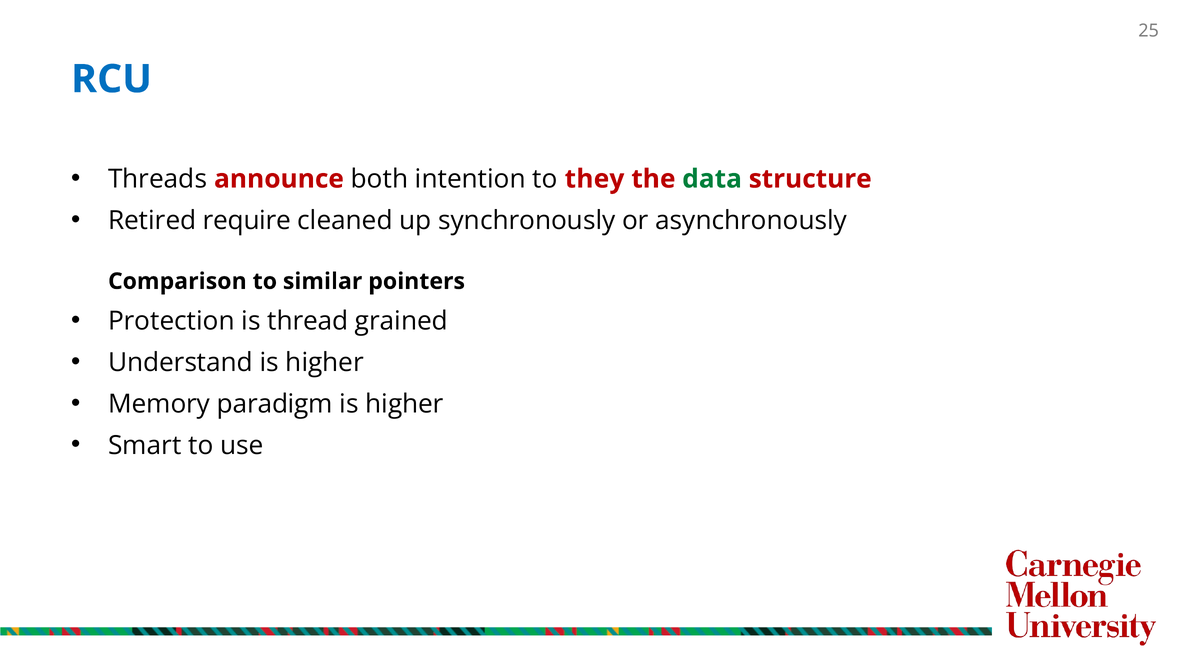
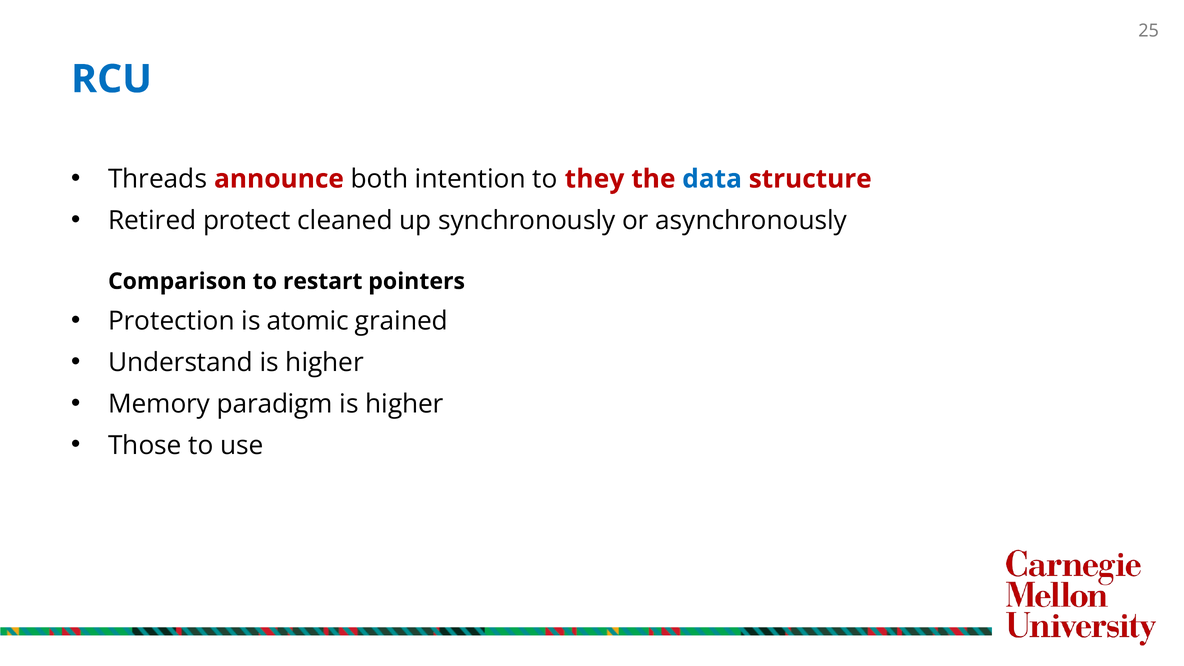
data colour: green -> blue
require: require -> protect
similar: similar -> restart
thread: thread -> atomic
Smart: Smart -> Those
